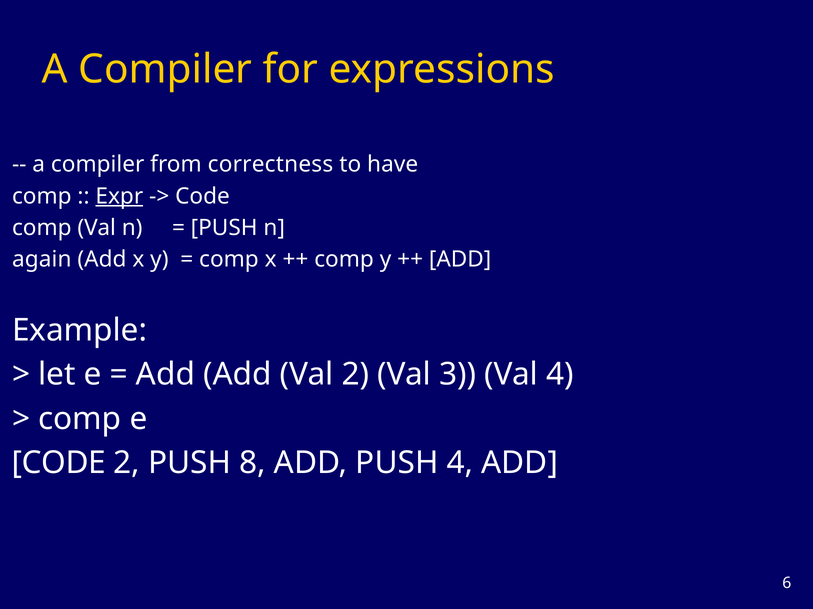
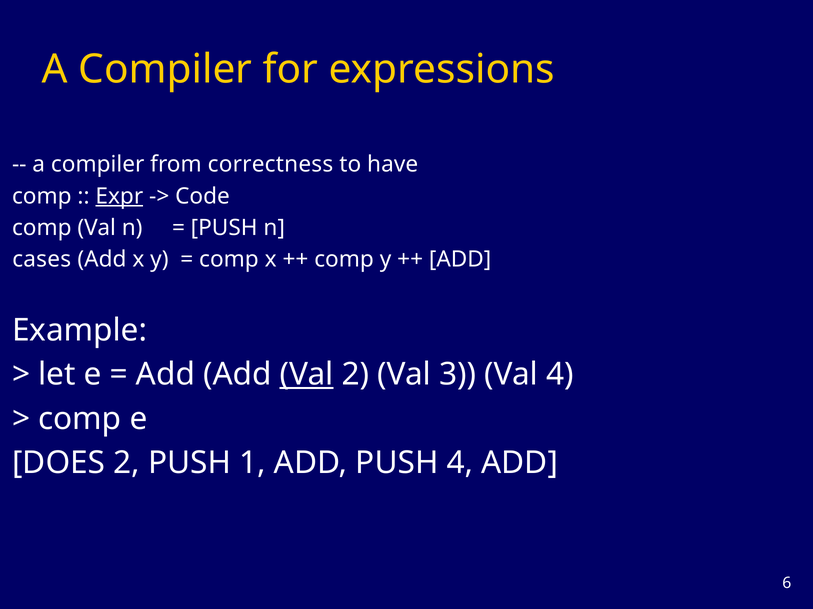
again: again -> cases
Val at (307, 375) underline: none -> present
CODE at (59, 463): CODE -> DOES
8: 8 -> 1
